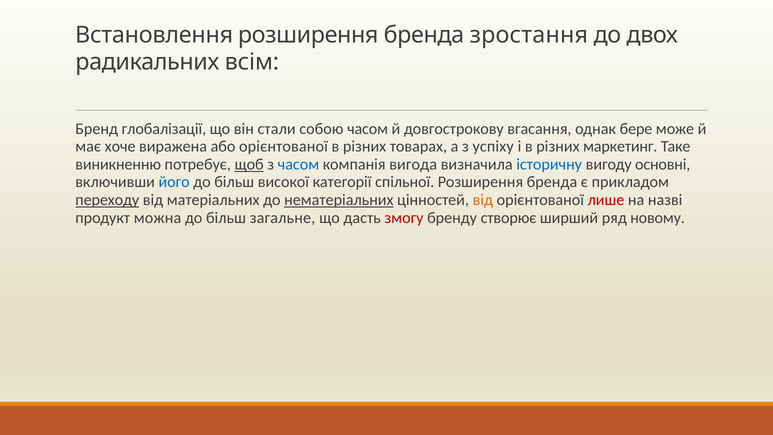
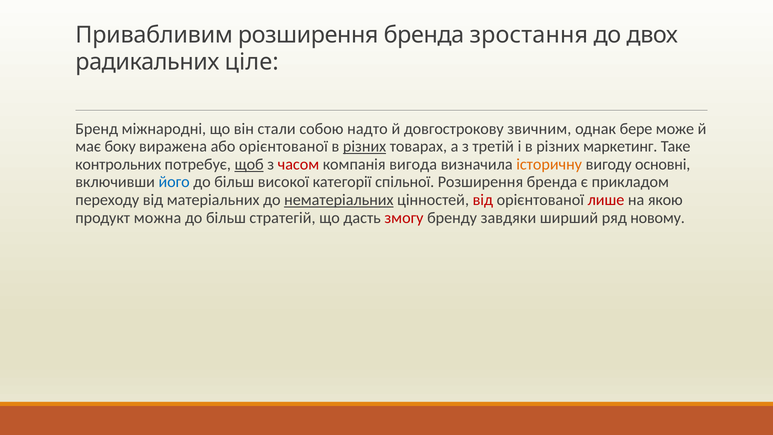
Встановлення: Встановлення -> Привабливим
всім: всім -> ціле
глобалізації: глобалізації -> міжнародні
собою часом: часом -> надто
вгасання: вгасання -> звичним
хоче: хоче -> боку
різних at (365, 147) underline: none -> present
успіху: успіху -> третій
виникненню: виникненню -> контрольних
часом at (298, 164) colour: blue -> red
історичну colour: blue -> orange
переходу underline: present -> none
від at (483, 200) colour: orange -> red
назві: назві -> якою
загальне: загальне -> стратегій
створює: створює -> завдяки
